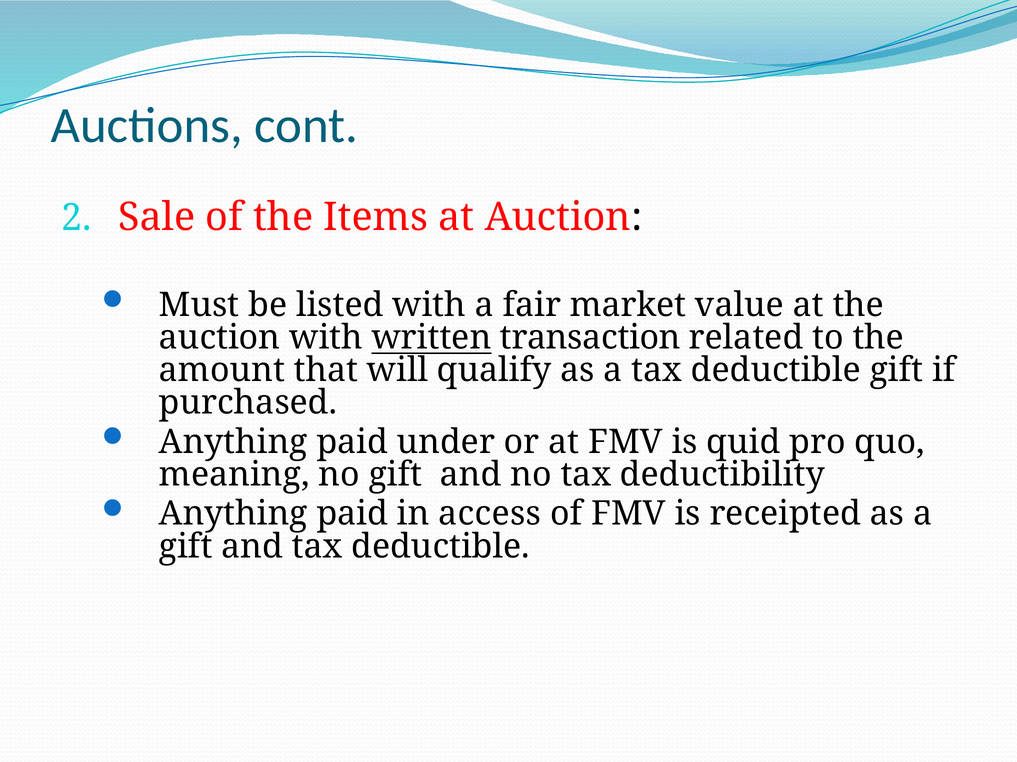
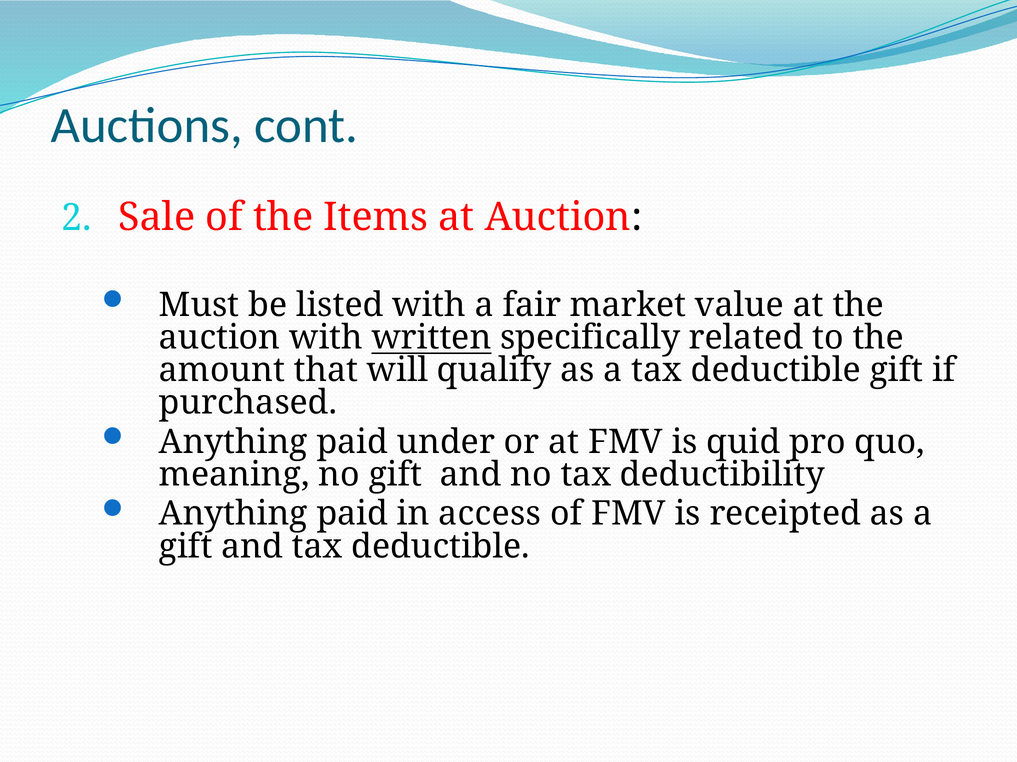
transaction: transaction -> specifically
